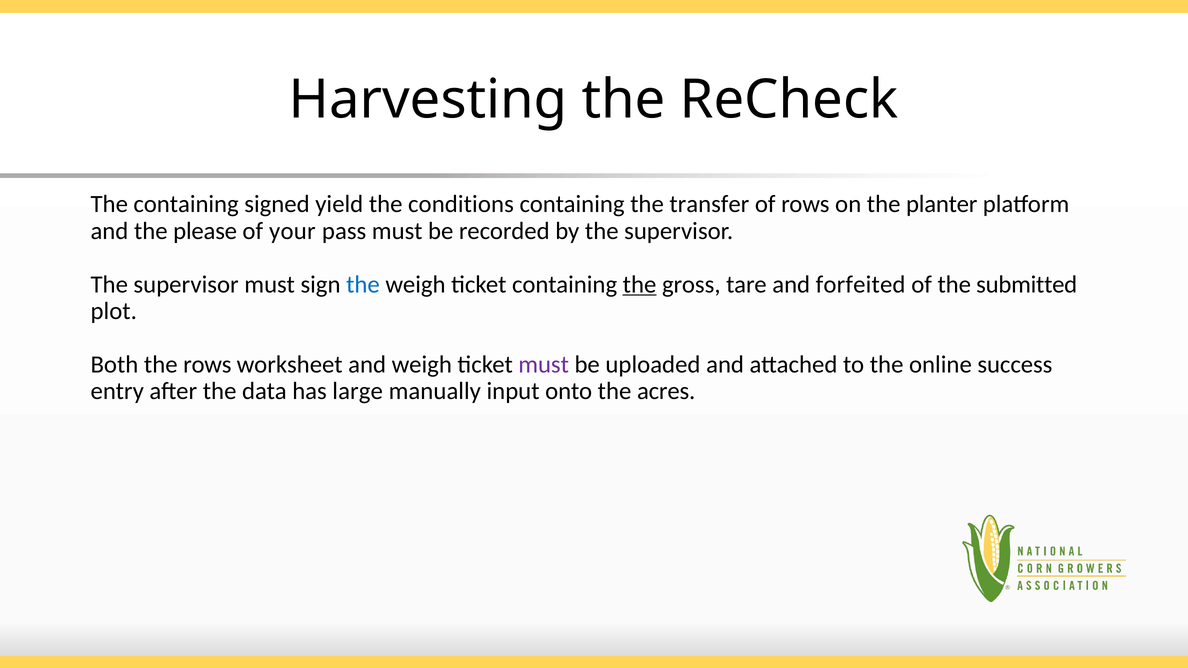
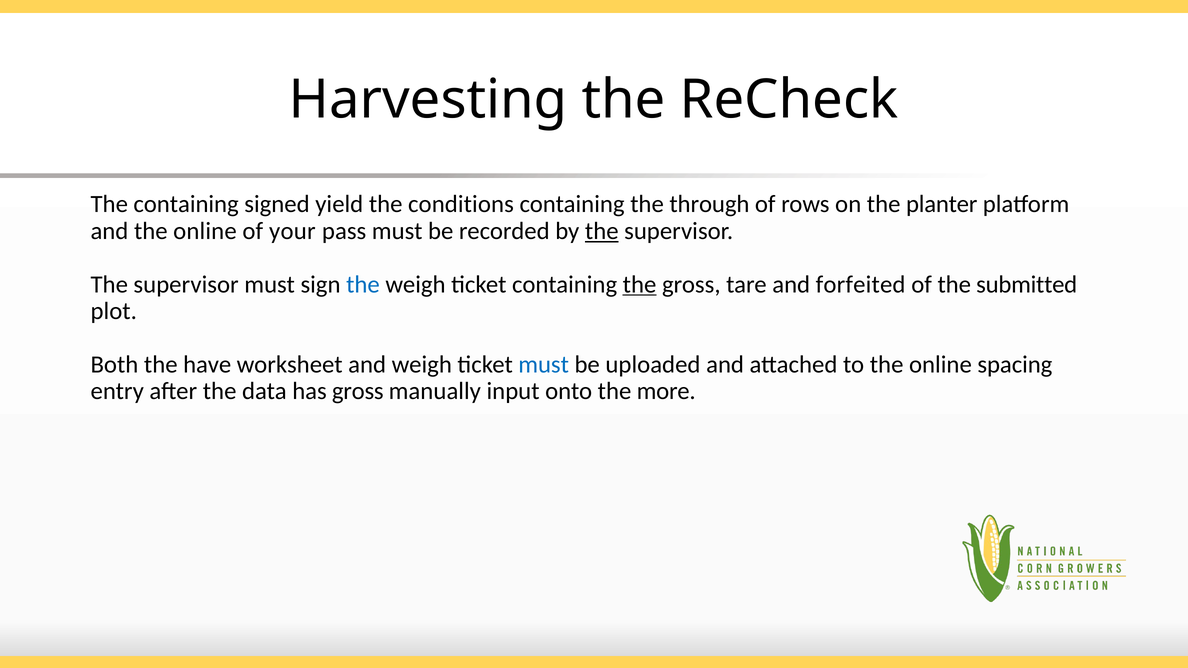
transfer: transfer -> through
and the please: please -> online
the at (602, 231) underline: none -> present
the rows: rows -> have
must at (544, 365) colour: purple -> blue
success: success -> spacing
has large: large -> gross
acres: acres -> more
